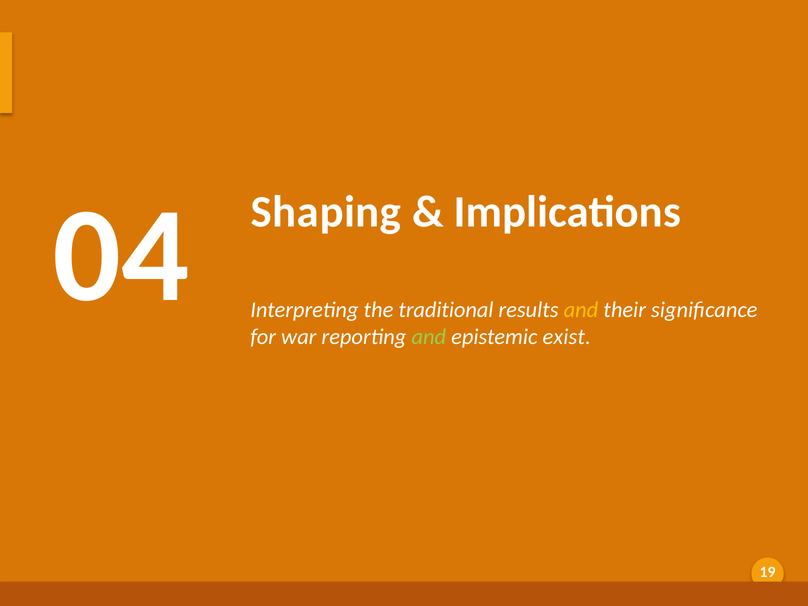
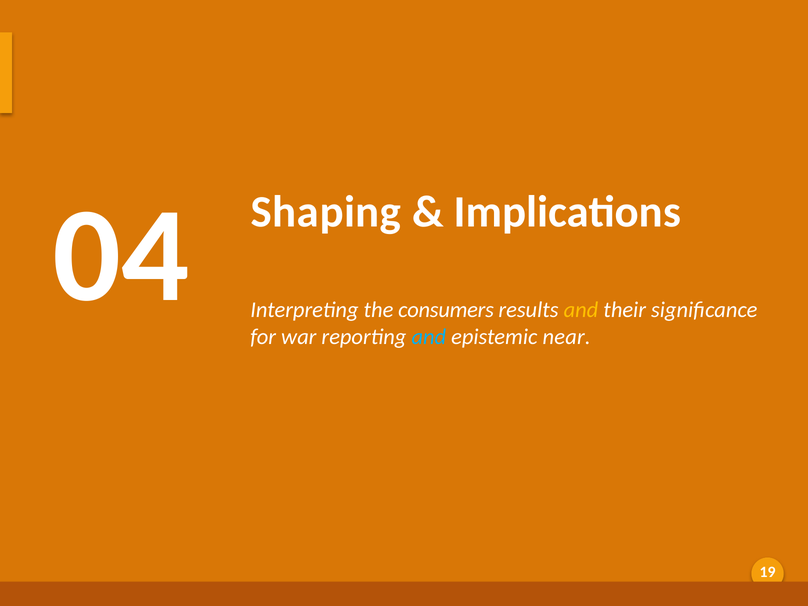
traditional: traditional -> consumers
and at (429, 337) colour: light green -> light blue
exist: exist -> near
